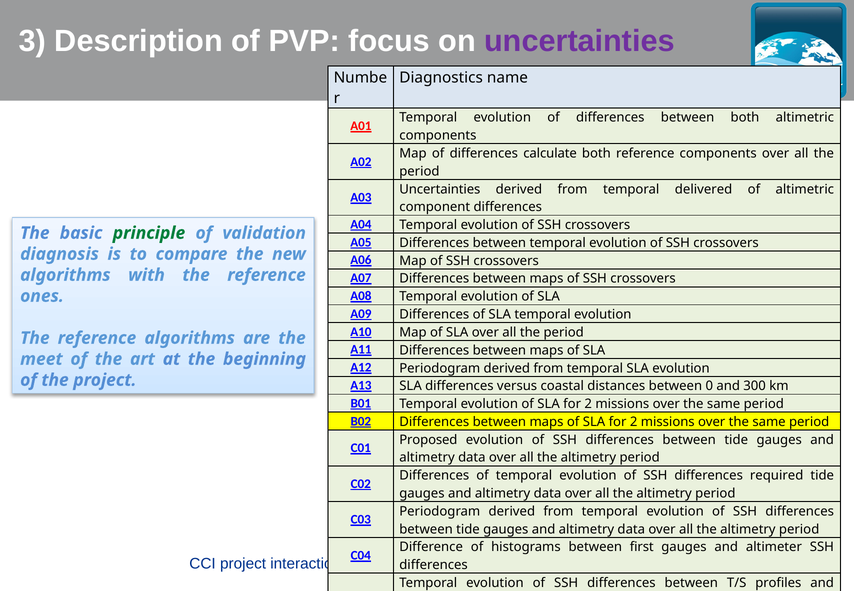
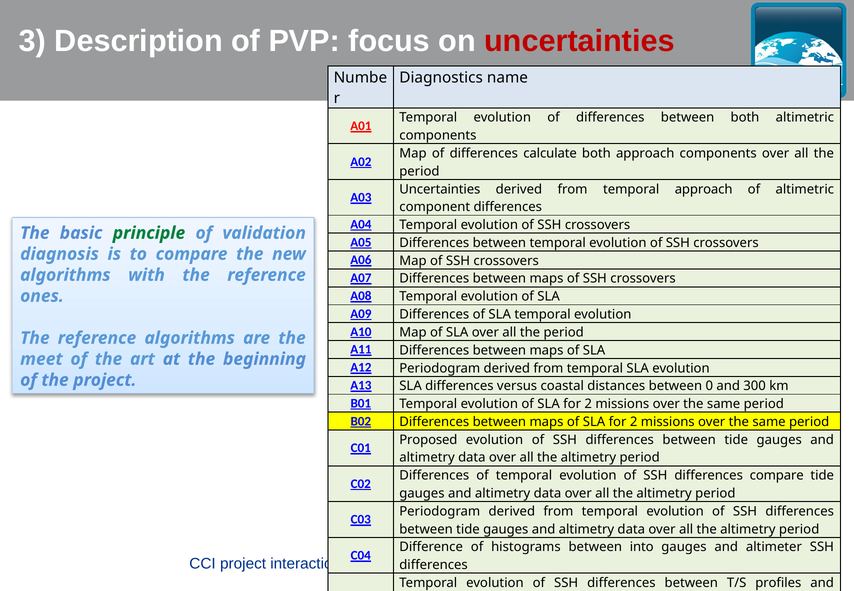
uncertainties at (579, 41) colour: purple -> red
both reference: reference -> approach
temporal delivered: delivered -> approach
differences required: required -> compare
first: first -> into
